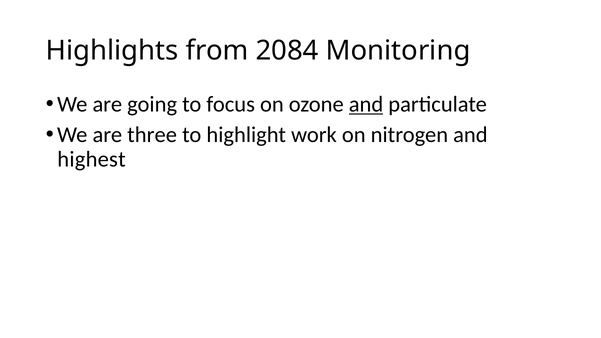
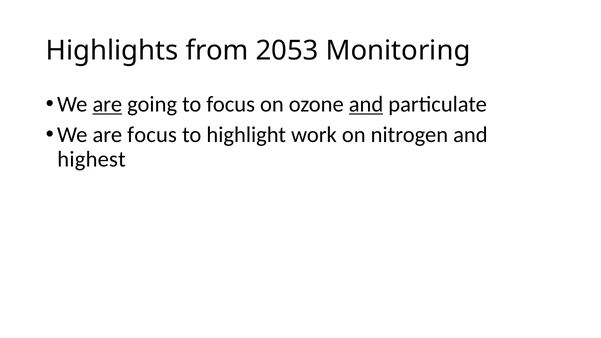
2084: 2084 -> 2053
are at (107, 104) underline: none -> present
are three: three -> focus
